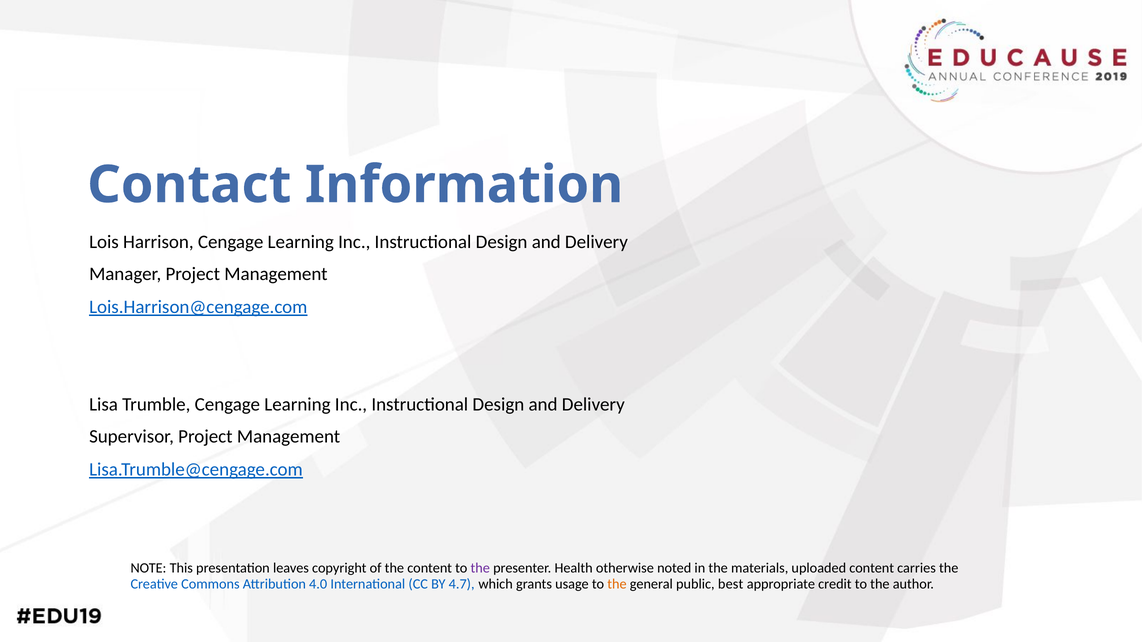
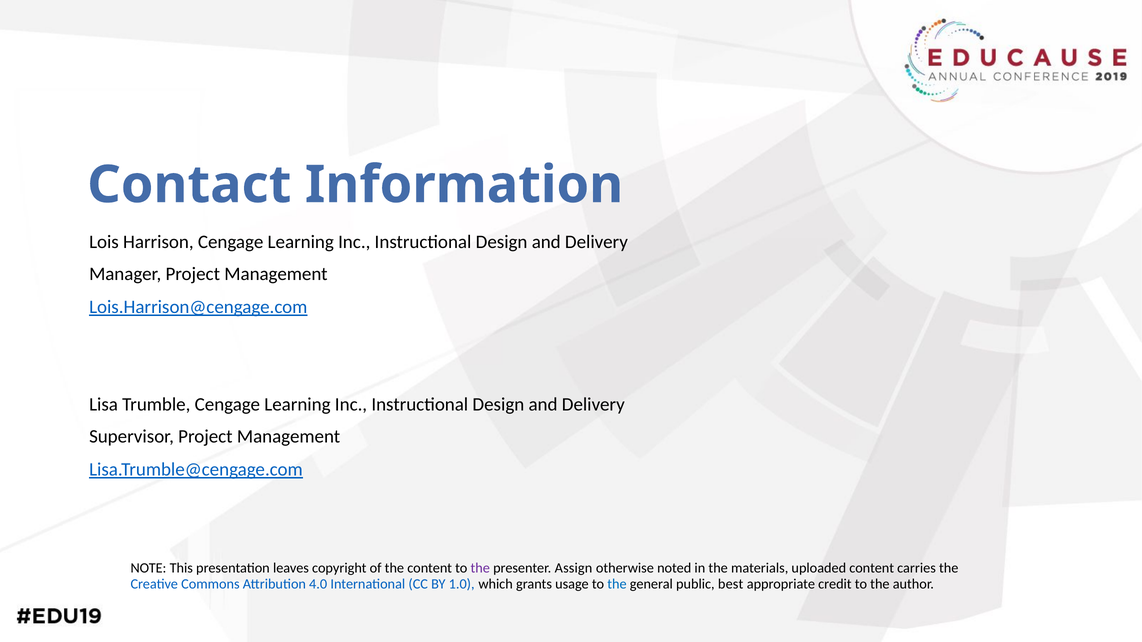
Health: Health -> Assign
4.7: 4.7 -> 1.0
the at (617, 584) colour: orange -> blue
